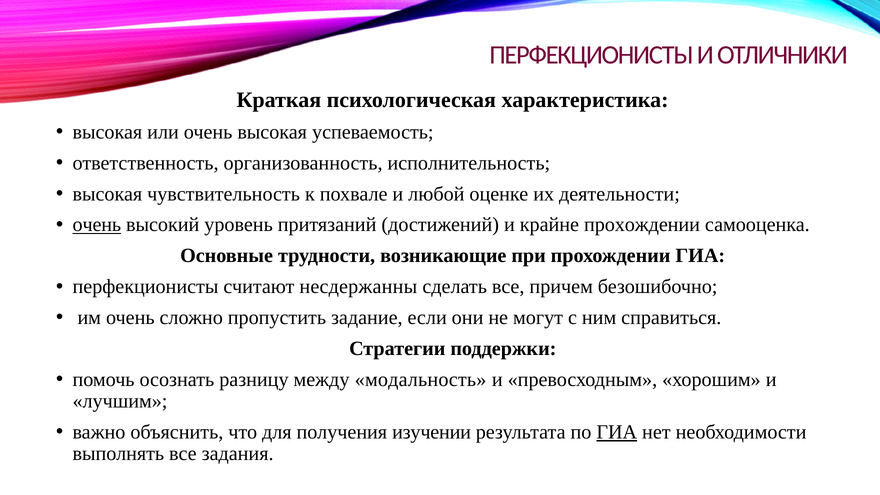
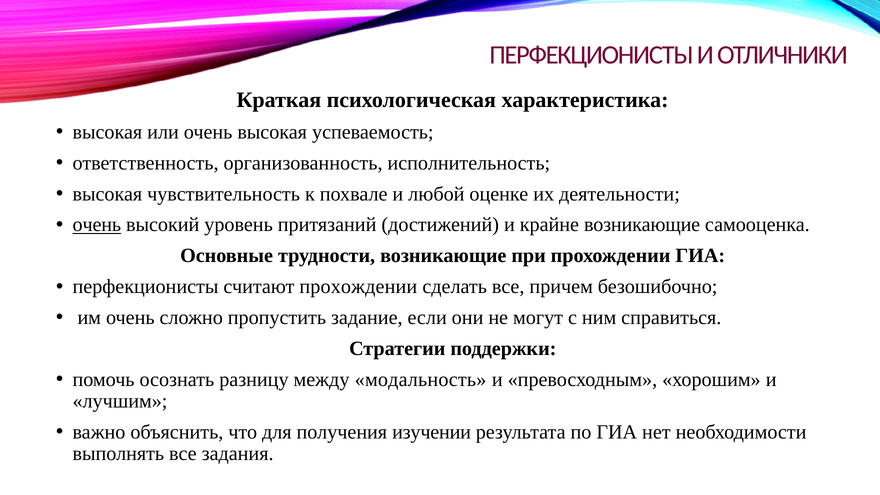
крайне прохождении: прохождении -> возникающие
считают несдержанны: несдержанны -> прохождении
ГИА at (617, 432) underline: present -> none
